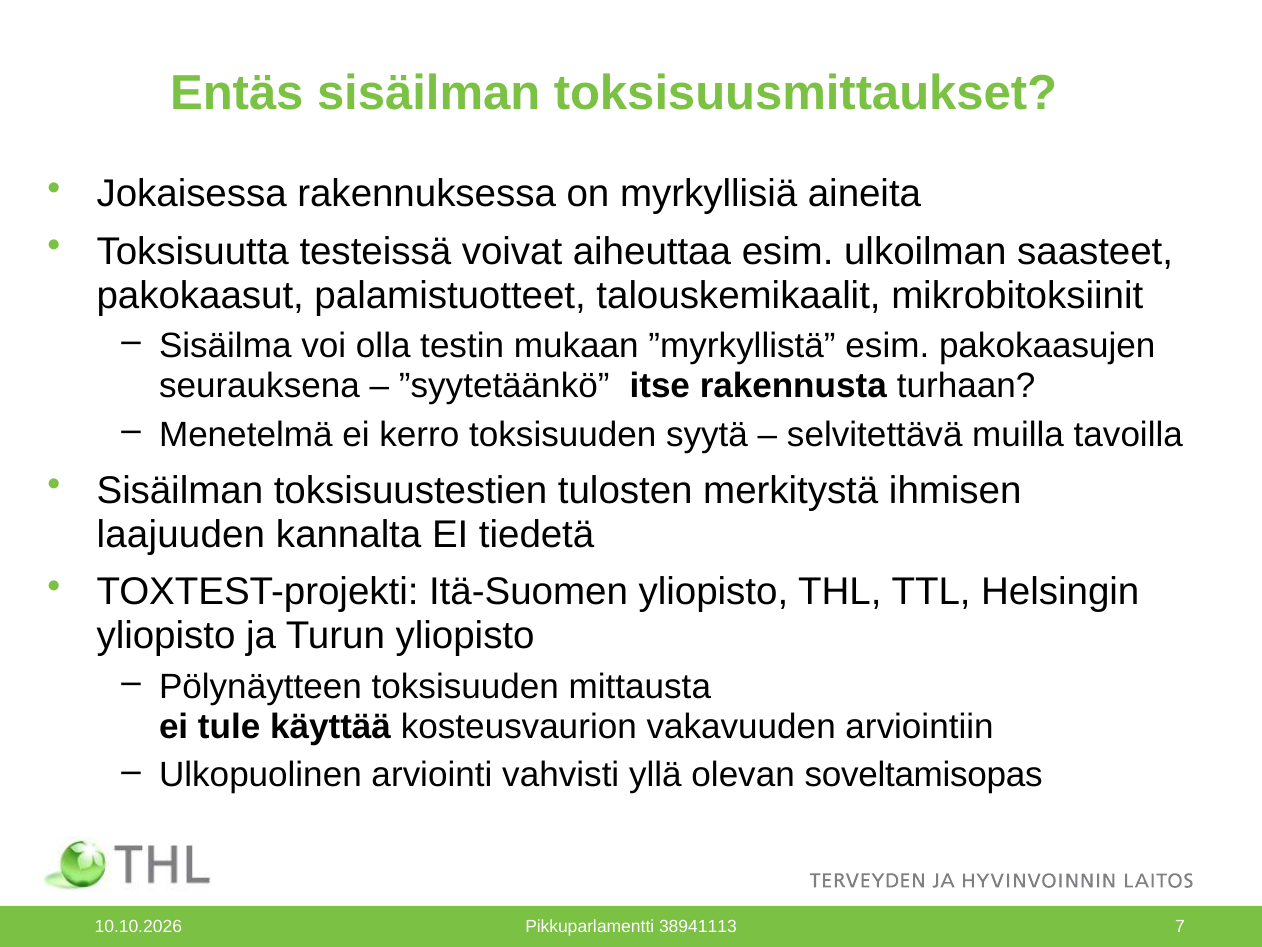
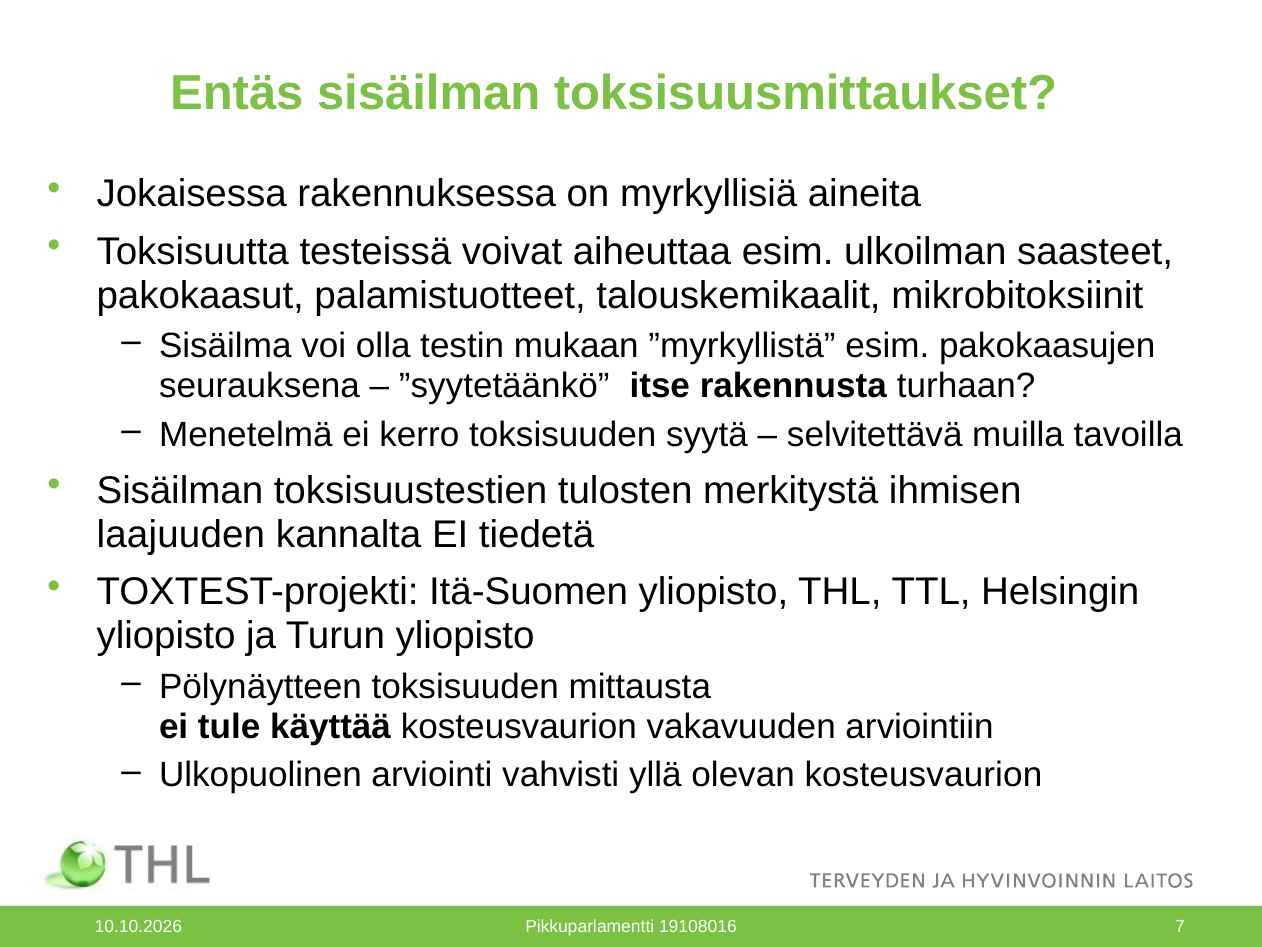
olevan soveltamisopas: soveltamisopas -> kosteusvaurion
38941113: 38941113 -> 19108016
